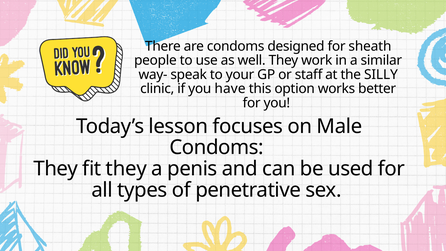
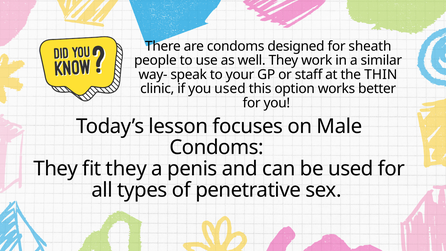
SILLY: SILLY -> THIN
you have: have -> used
